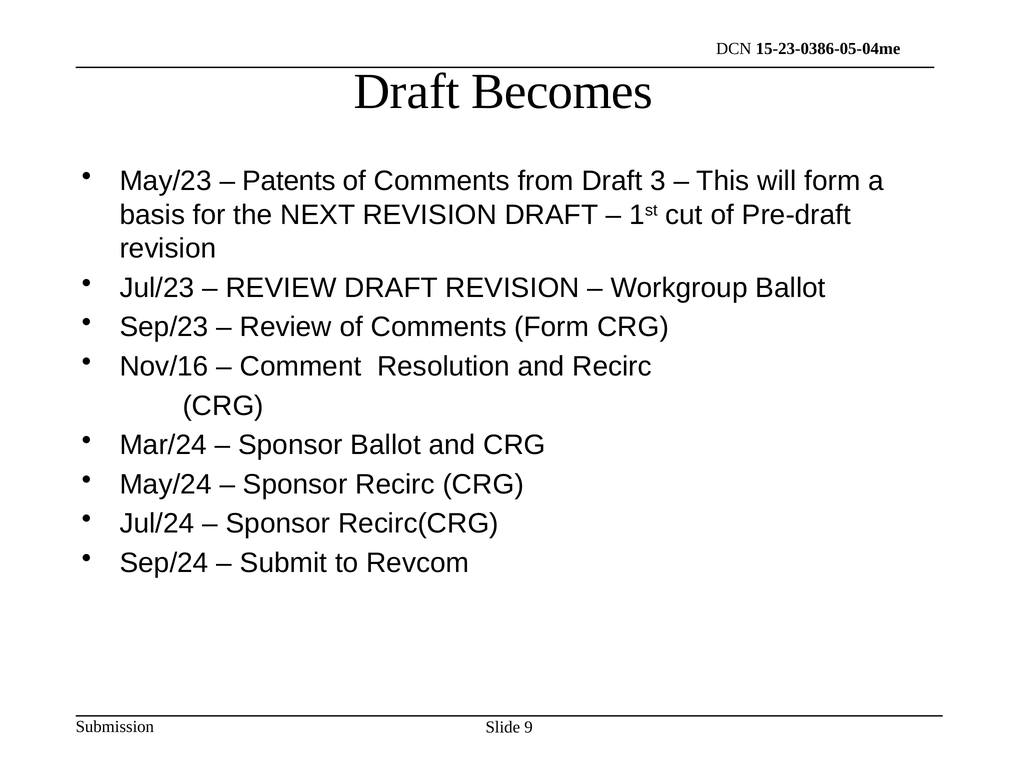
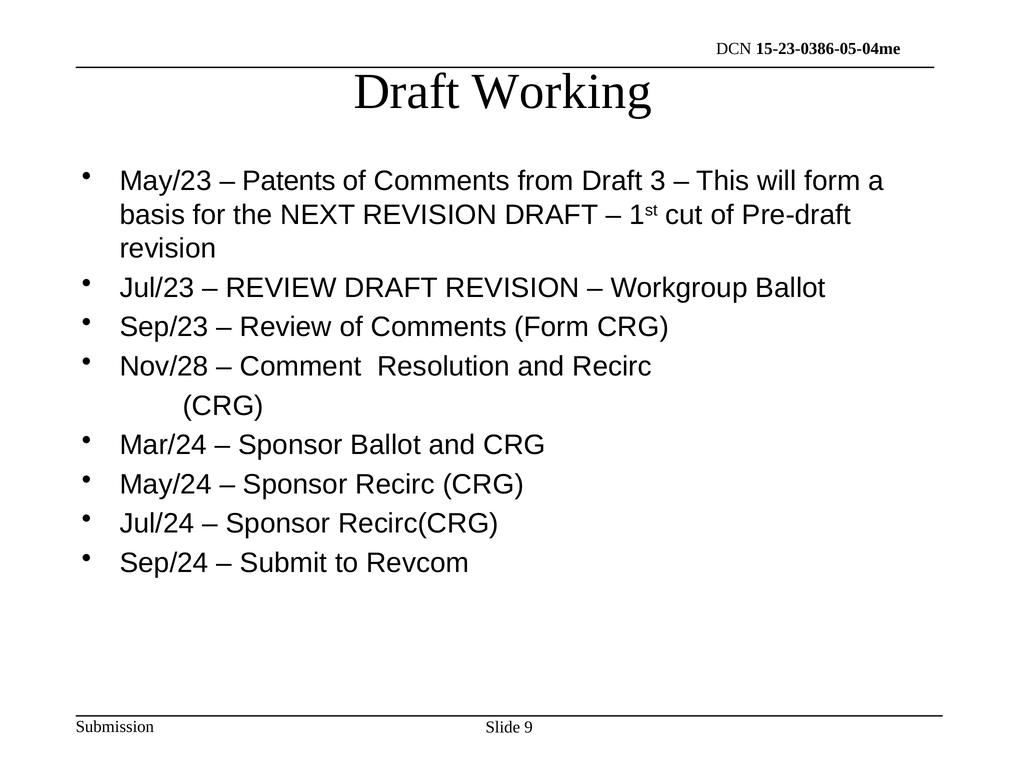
Becomes: Becomes -> Working
Nov/16: Nov/16 -> Nov/28
